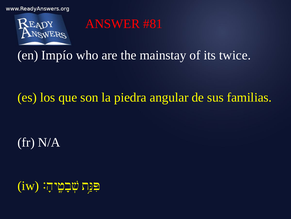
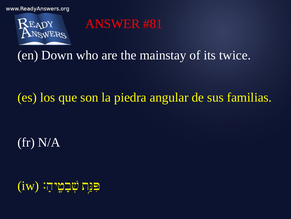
Impío: Impío -> Down
